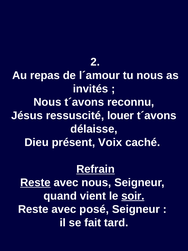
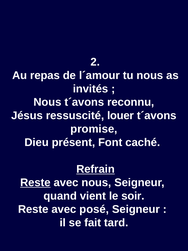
délaisse: délaisse -> promise
Voix: Voix -> Font
soir underline: present -> none
